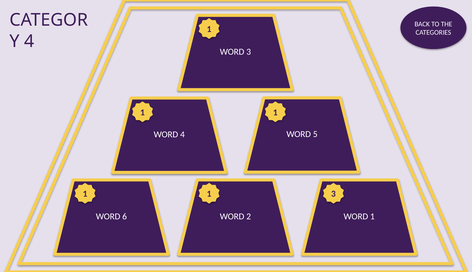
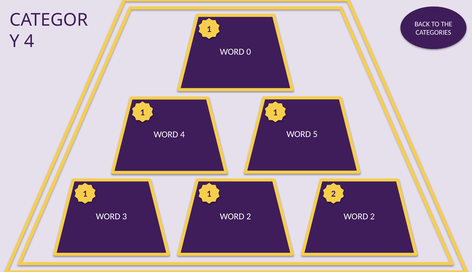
WORD 3: 3 -> 0
1 3: 3 -> 2
6: 6 -> 3
2 WORD 1: 1 -> 2
